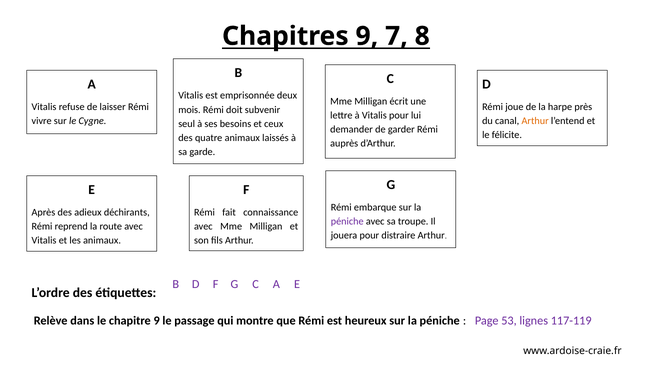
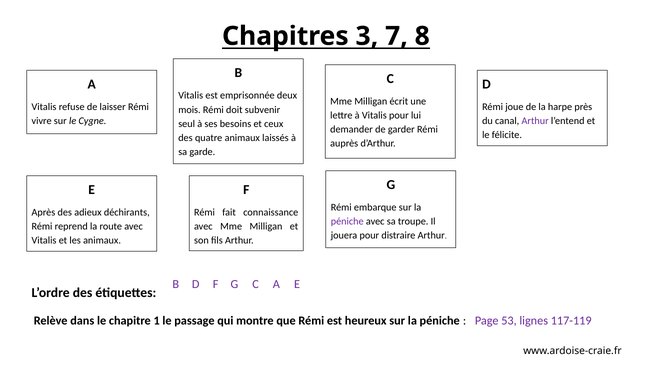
Chapitres 9: 9 -> 3
Arthur at (535, 121) colour: orange -> purple
chapitre 9: 9 -> 1
